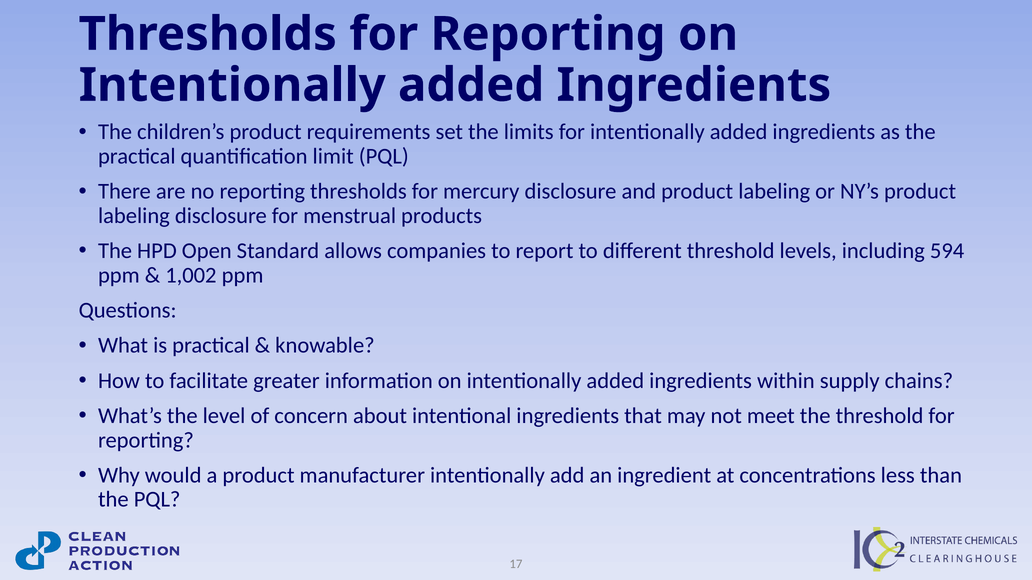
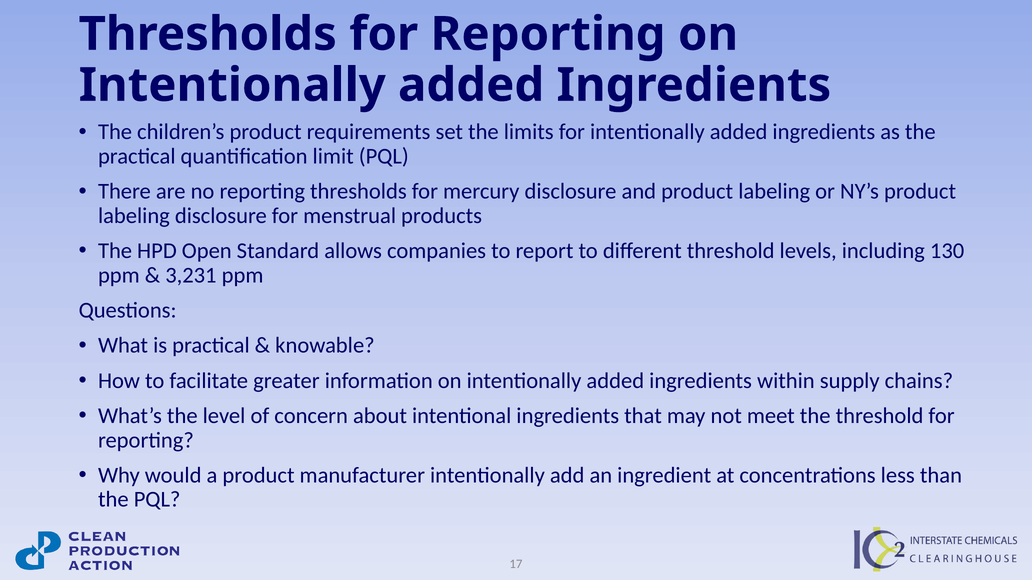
594: 594 -> 130
1,002: 1,002 -> 3,231
